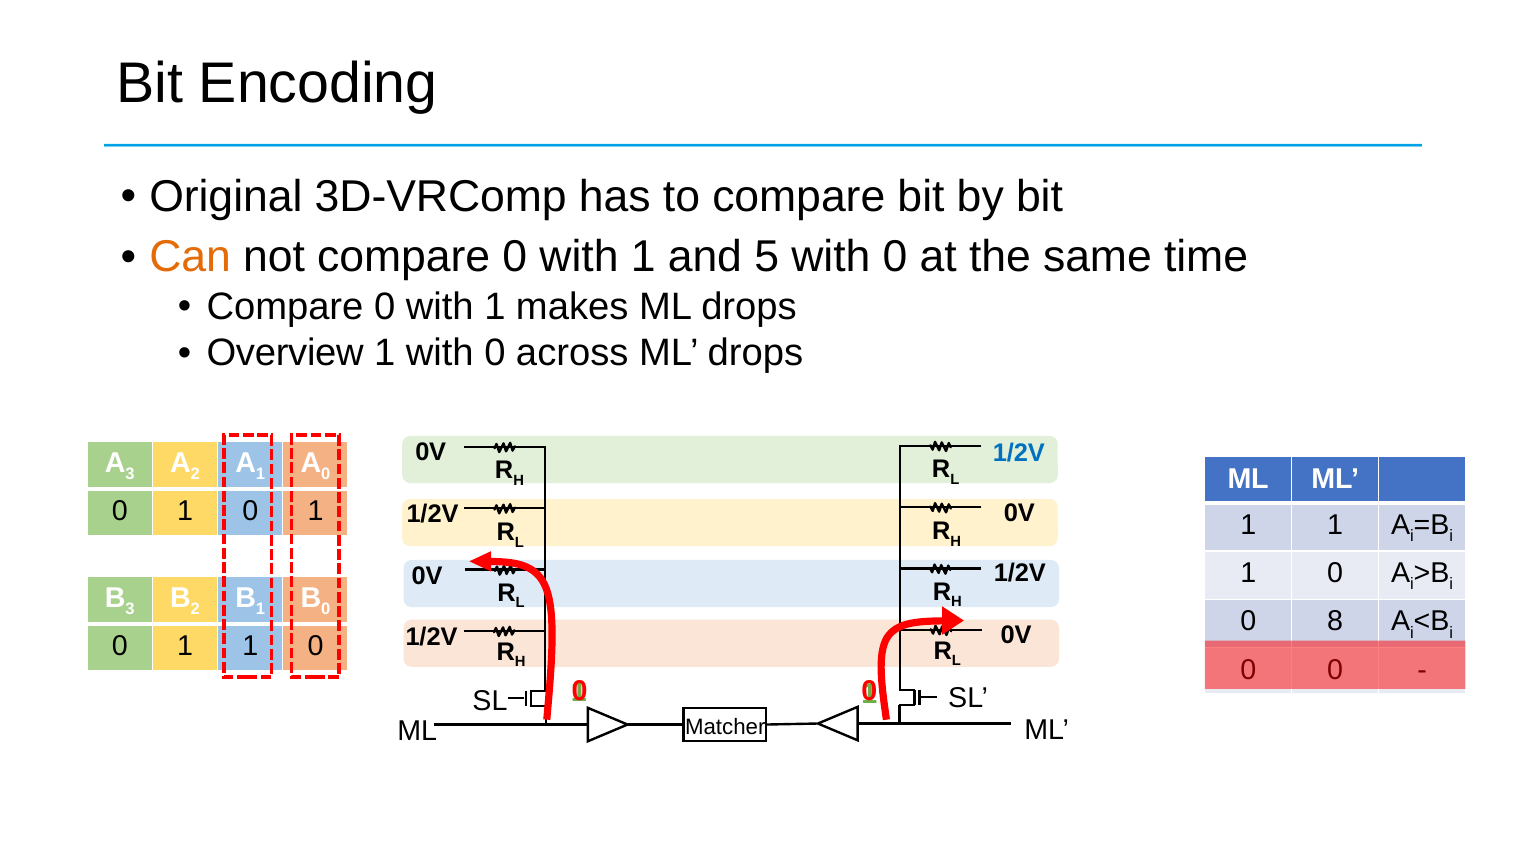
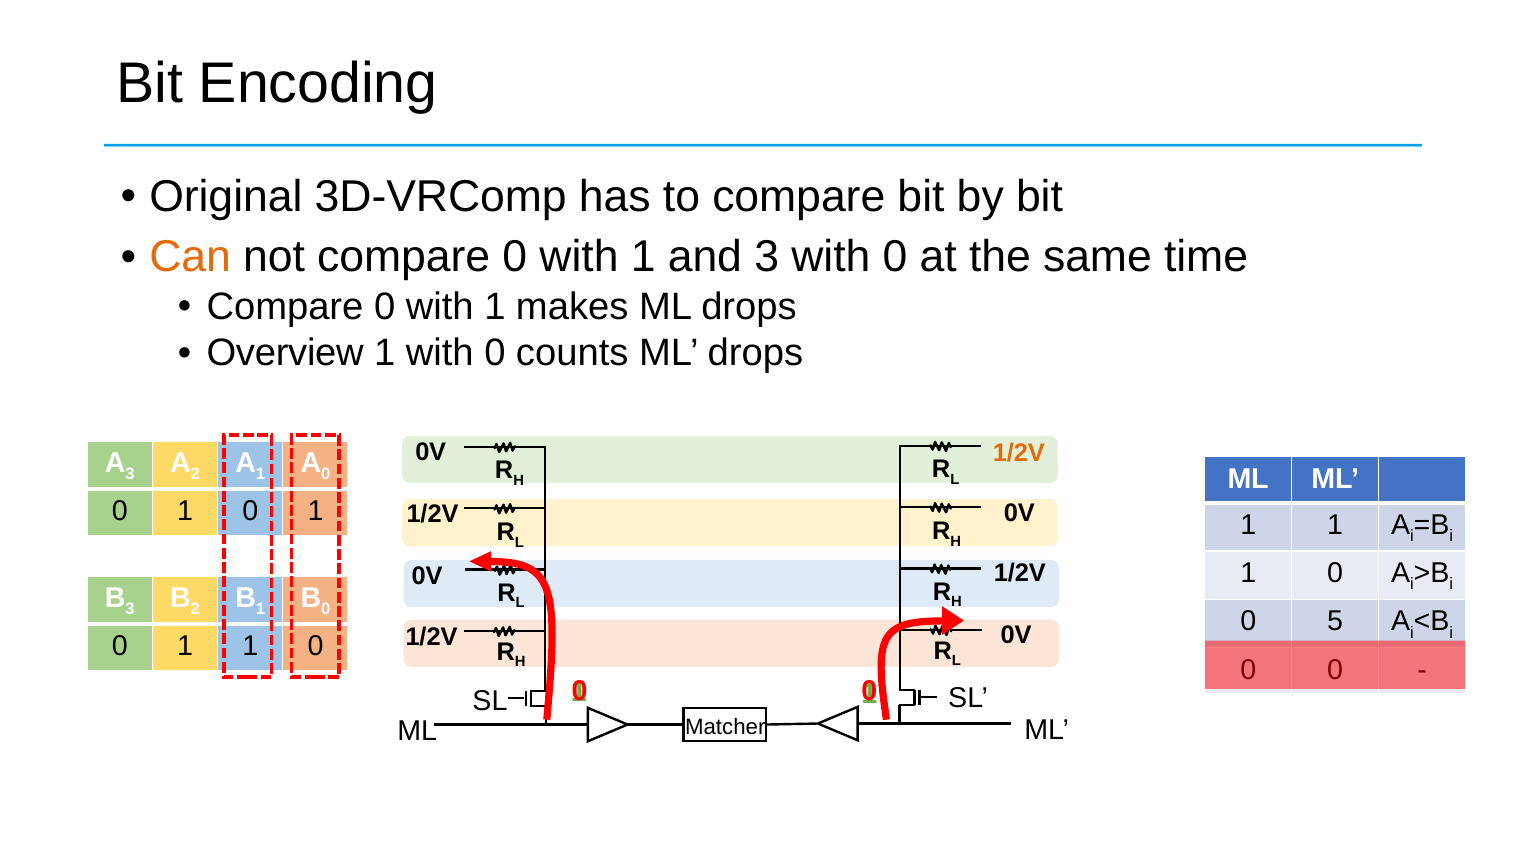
and 5: 5 -> 3
across: across -> counts
1/2V at (1019, 453) colour: blue -> orange
8: 8 -> 5
